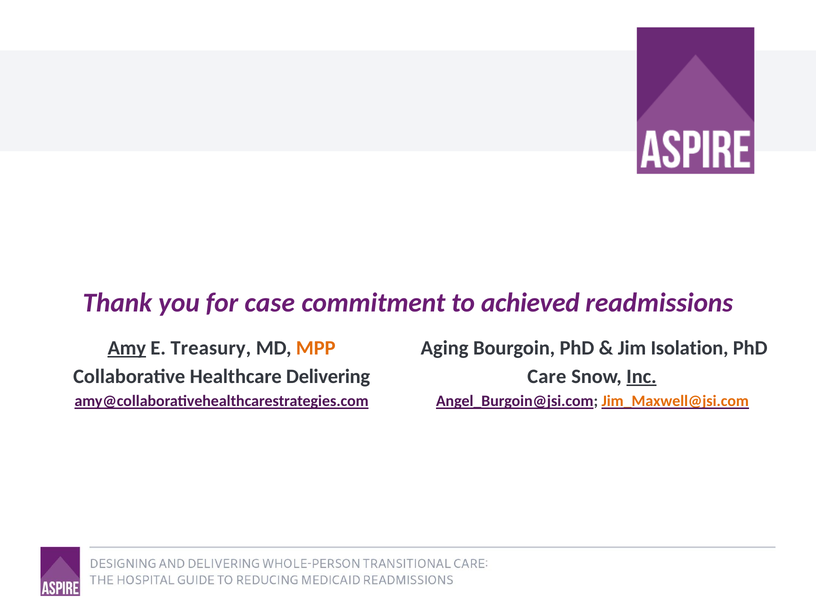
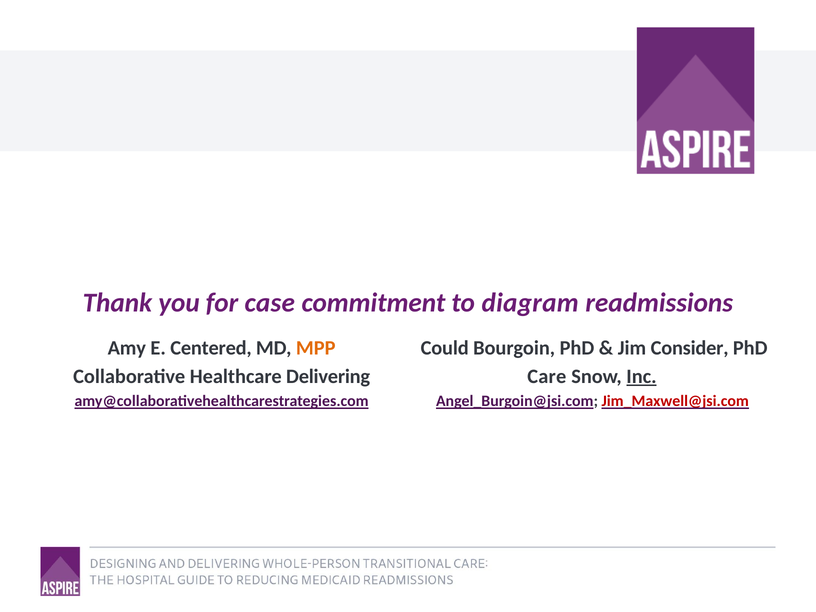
achieved: achieved -> diagram
Amy underline: present -> none
Treasury: Treasury -> Centered
Aging: Aging -> Could
Isolation: Isolation -> Consider
Jim_Maxwell@jsi.com colour: orange -> red
